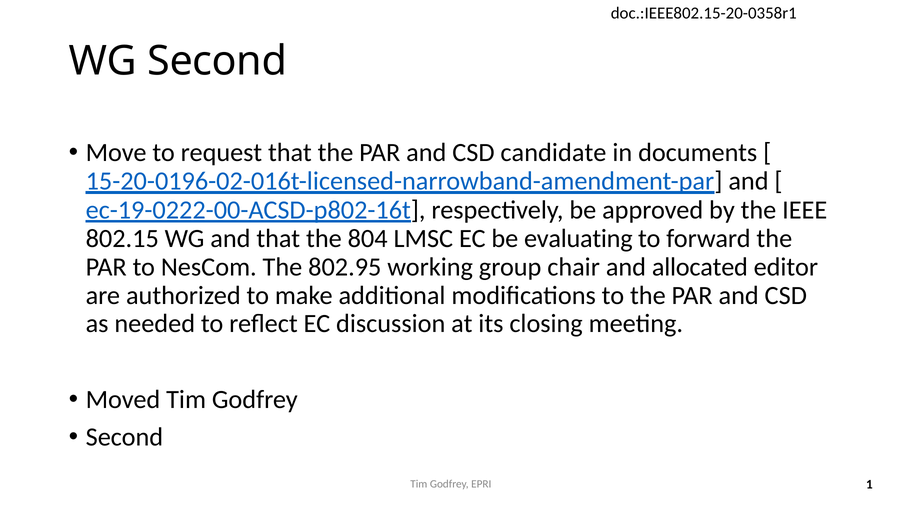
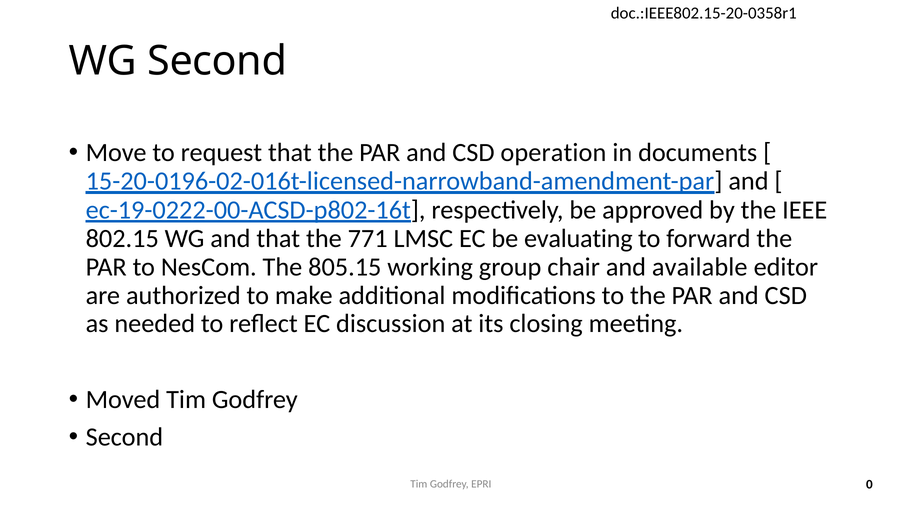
candidate: candidate -> operation
804: 804 -> 771
802.95: 802.95 -> 805.15
allocated: allocated -> available
1: 1 -> 0
